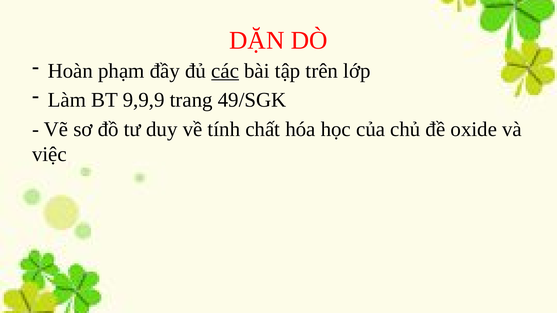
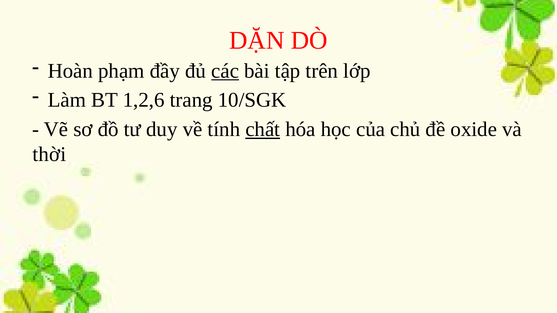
9,9,9: 9,9,9 -> 1,2,6
49/SGK: 49/SGK -> 10/SGK
chất underline: none -> present
việc: việc -> thời
